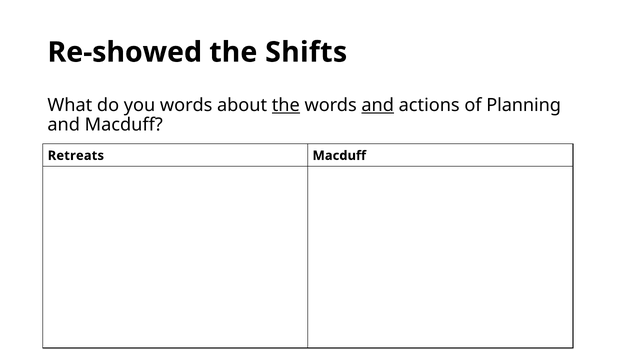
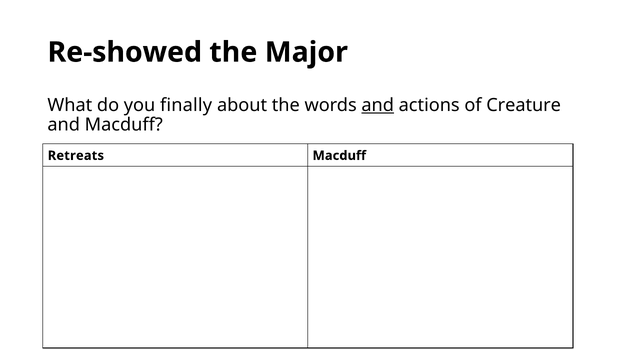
Shifts: Shifts -> Major
you words: words -> finally
the at (286, 105) underline: present -> none
Planning: Planning -> Creature
